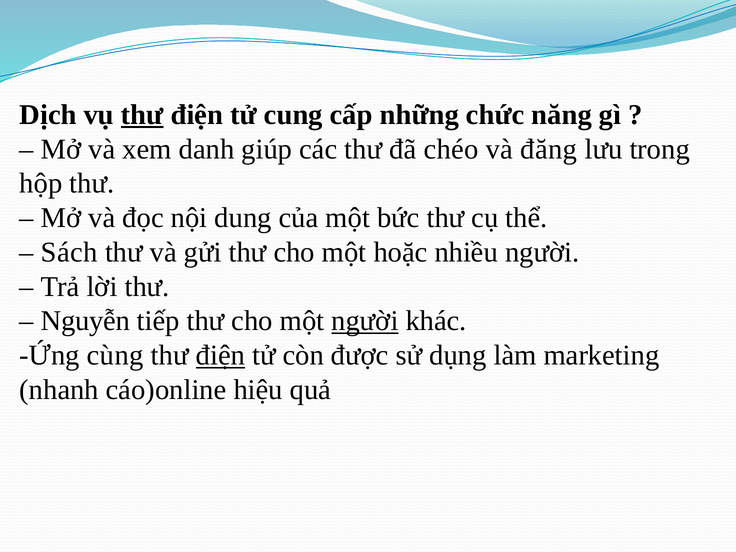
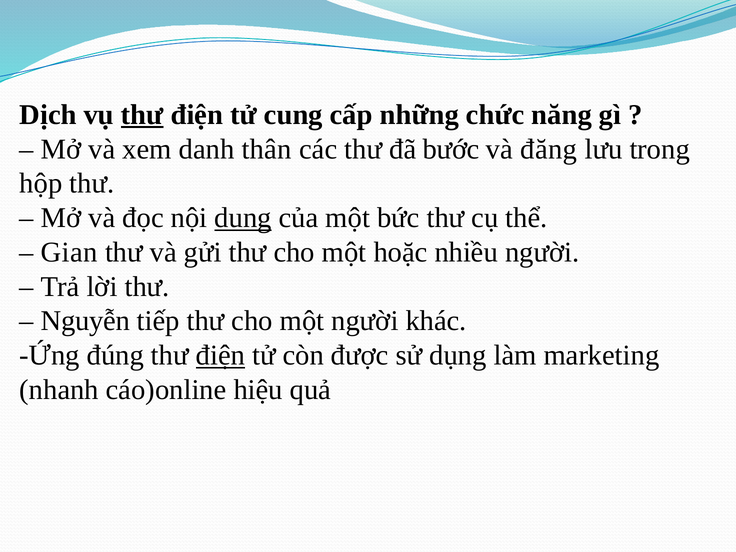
giúp: giúp -> thân
chéo: chéo -> bước
dung underline: none -> present
Sách: Sách -> Gian
người at (365, 321) underline: present -> none
cùng: cùng -> đúng
